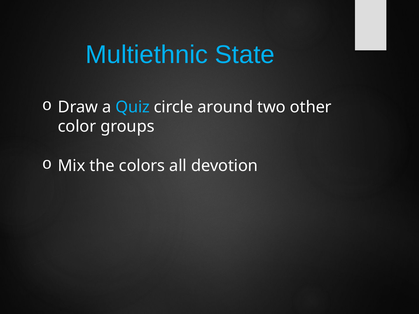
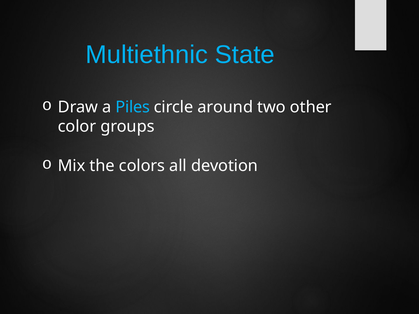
Quiz: Quiz -> Piles
